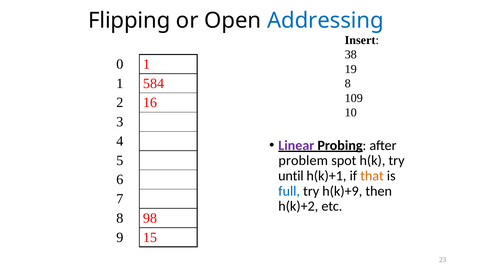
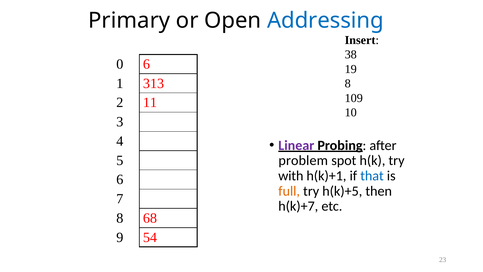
Flipping: Flipping -> Primary
0 1: 1 -> 6
584: 584 -> 313
16: 16 -> 11
until: until -> with
that colour: orange -> blue
full colour: blue -> orange
h(k)+9: h(k)+9 -> h(k)+5
h(k)+2: h(k)+2 -> h(k)+7
98: 98 -> 68
15: 15 -> 54
